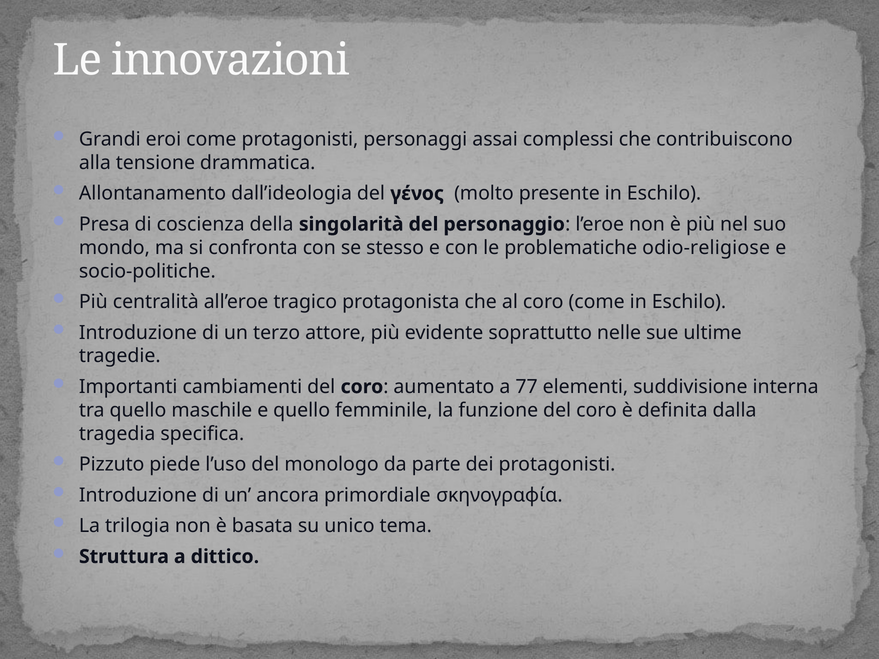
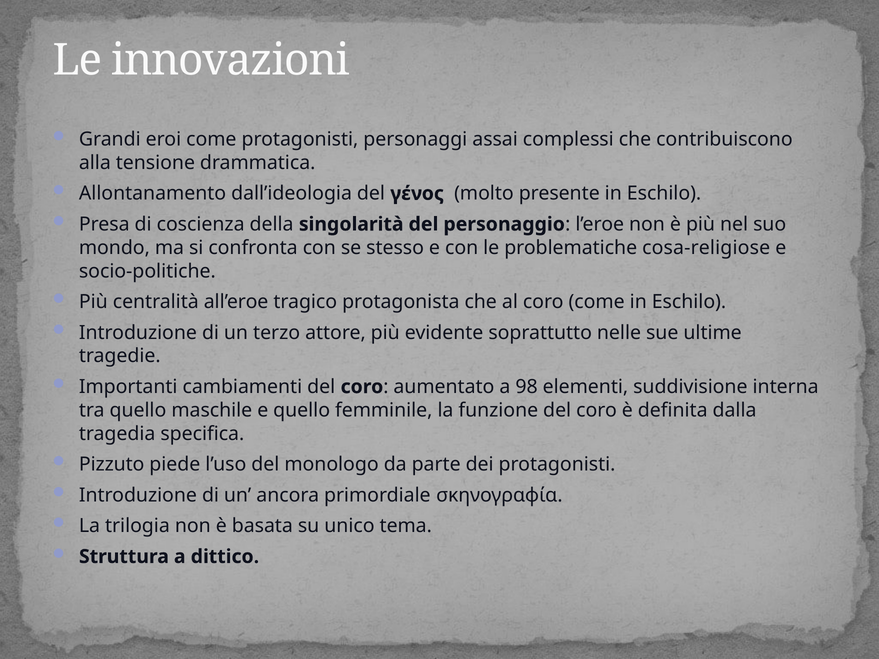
odio-religiose: odio-religiose -> cosa-religiose
77: 77 -> 98
